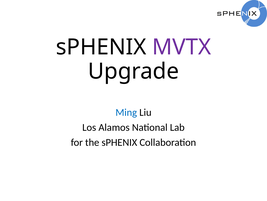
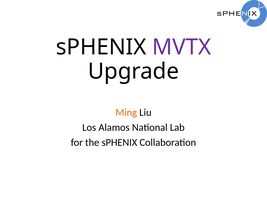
Ming colour: blue -> orange
